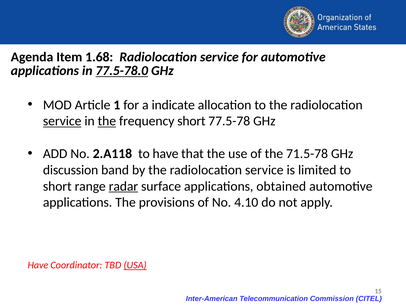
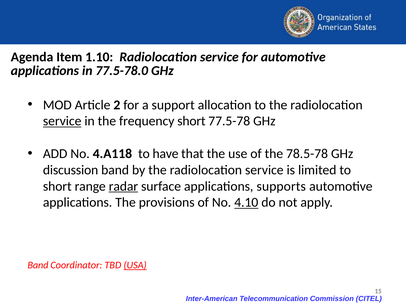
1.68: 1.68 -> 1.10
77.5-78.0 underline: present -> none
1: 1 -> 2
indicate: indicate -> support
the at (107, 121) underline: present -> none
2.A118: 2.A118 -> 4.A118
71.5-78: 71.5-78 -> 78.5-78
obtained: obtained -> supports
4.10 underline: none -> present
Have at (38, 265): Have -> Band
